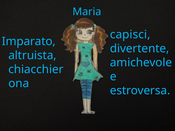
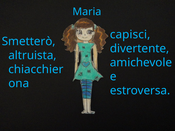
Imparato: Imparato -> Smetterò
